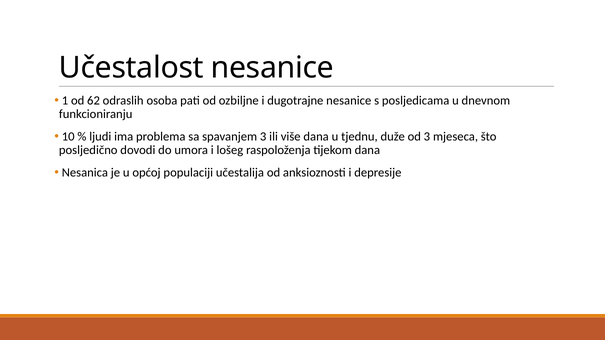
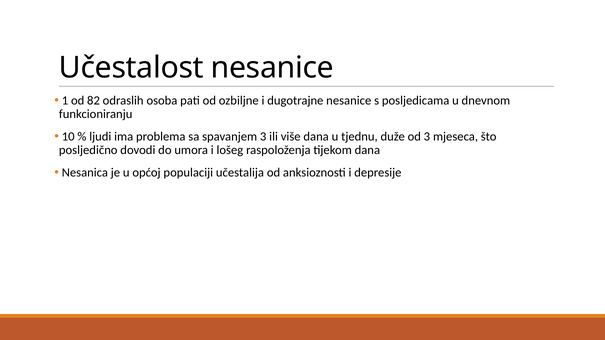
62: 62 -> 82
